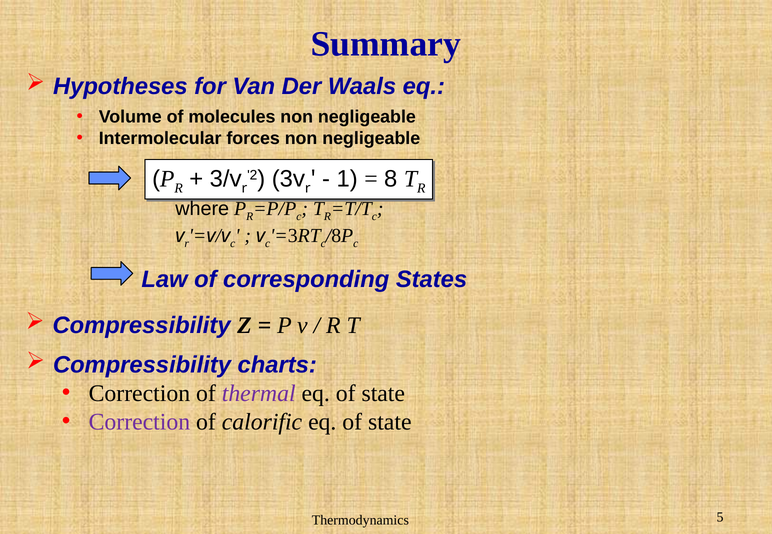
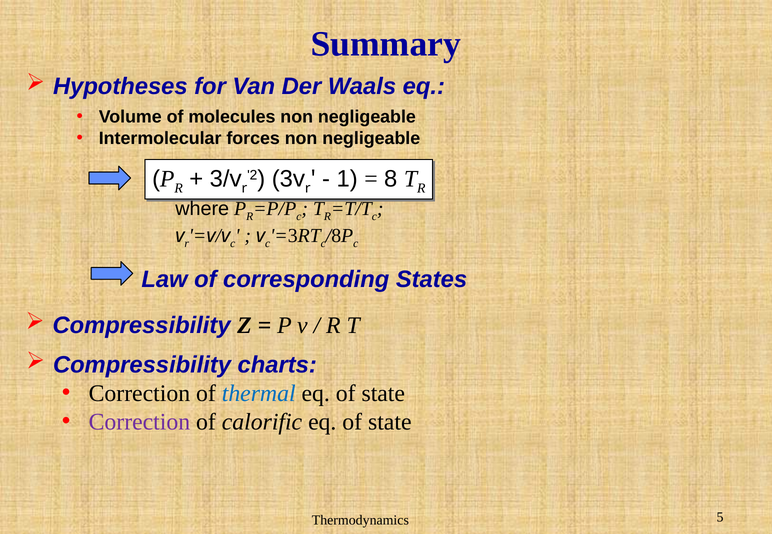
thermal colour: purple -> blue
